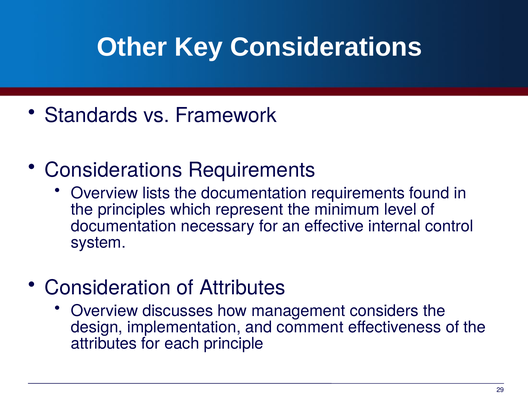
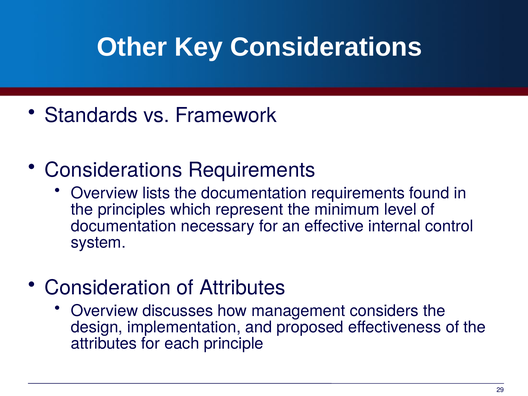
comment: comment -> proposed
